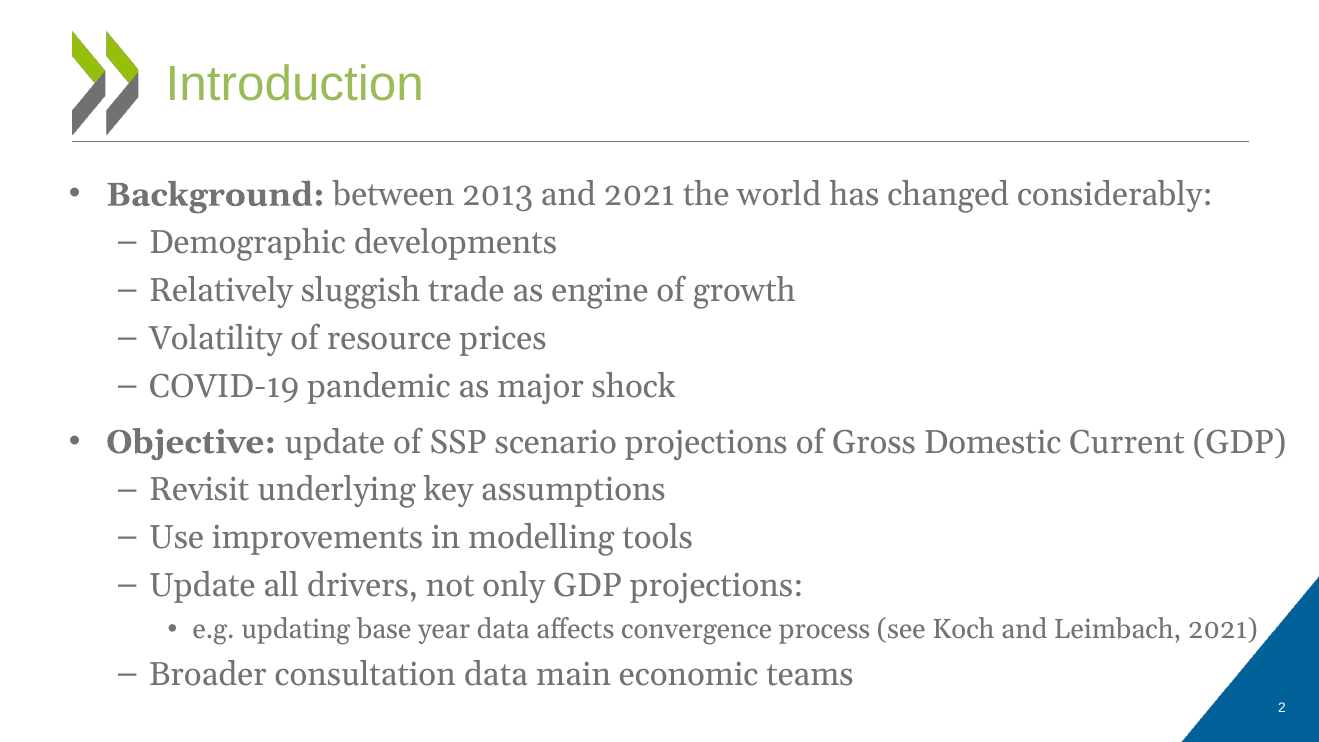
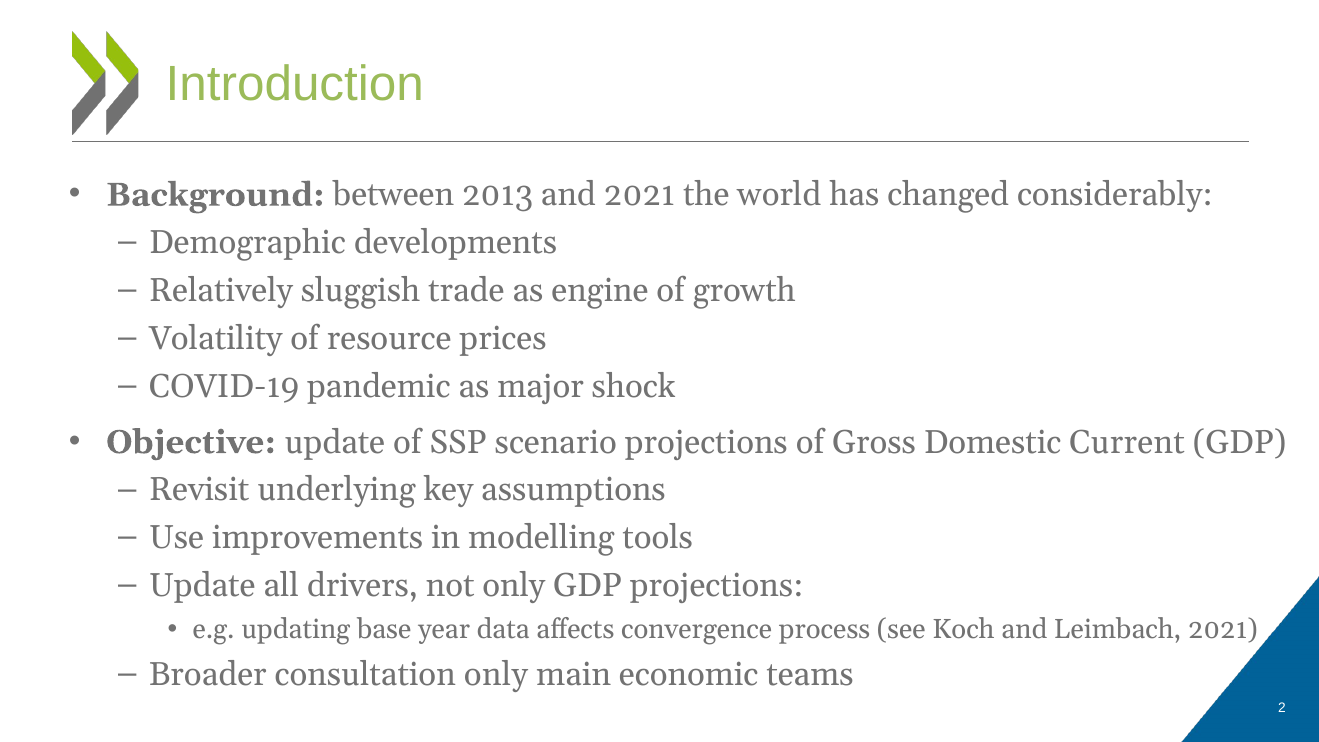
consultation data: data -> only
